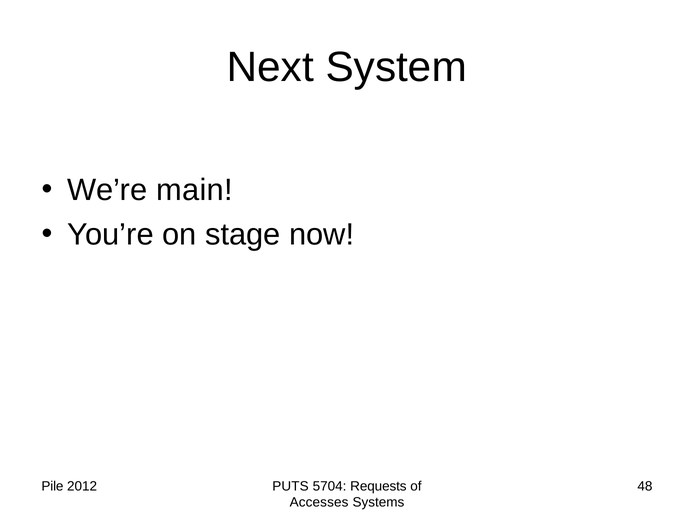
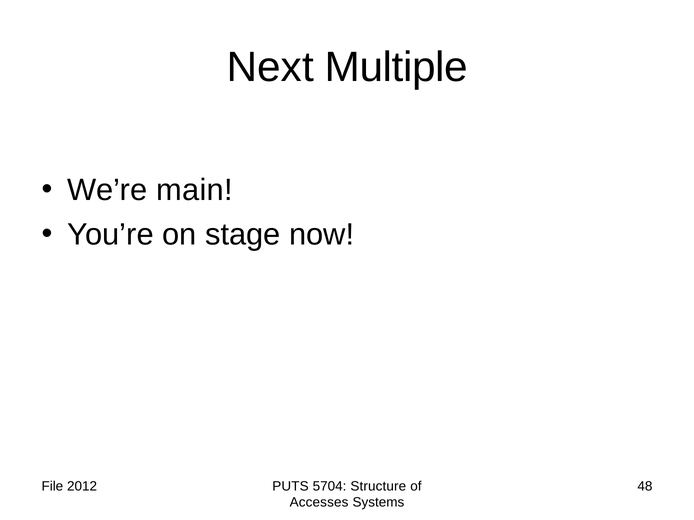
System: System -> Multiple
Pile: Pile -> File
Requests: Requests -> Structure
